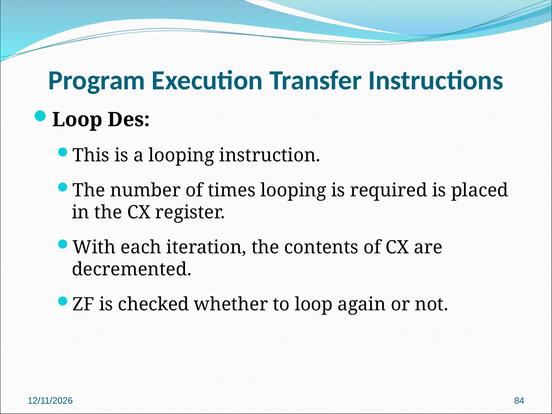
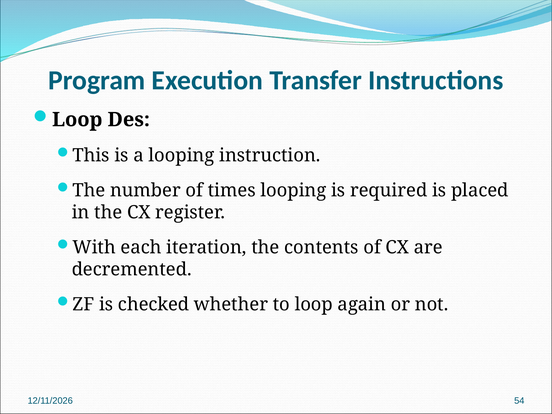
84: 84 -> 54
